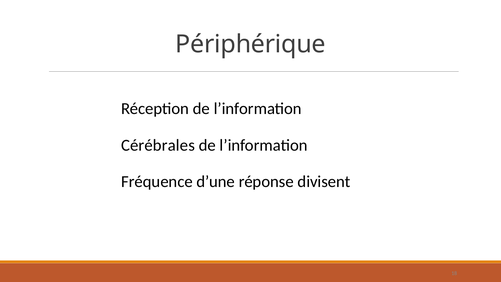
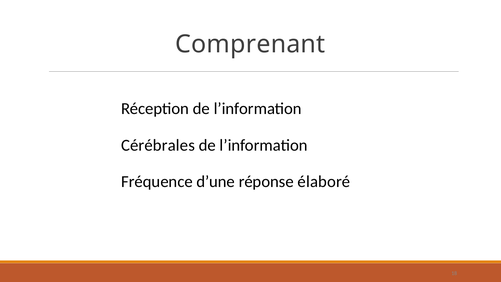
Périphérique: Périphérique -> Comprenant
divisent: divisent -> élaboré
